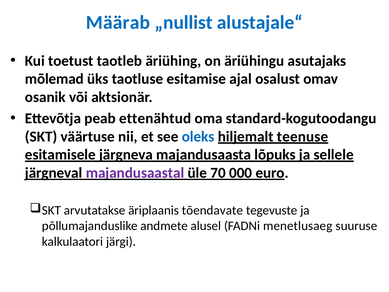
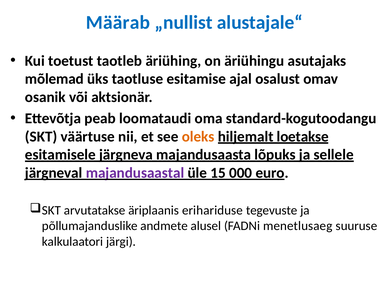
ettenähtud: ettenähtud -> loomataudi
oleks colour: blue -> orange
teenuse: teenuse -> loetakse
70: 70 -> 15
tõendavate: tõendavate -> erihariduse
